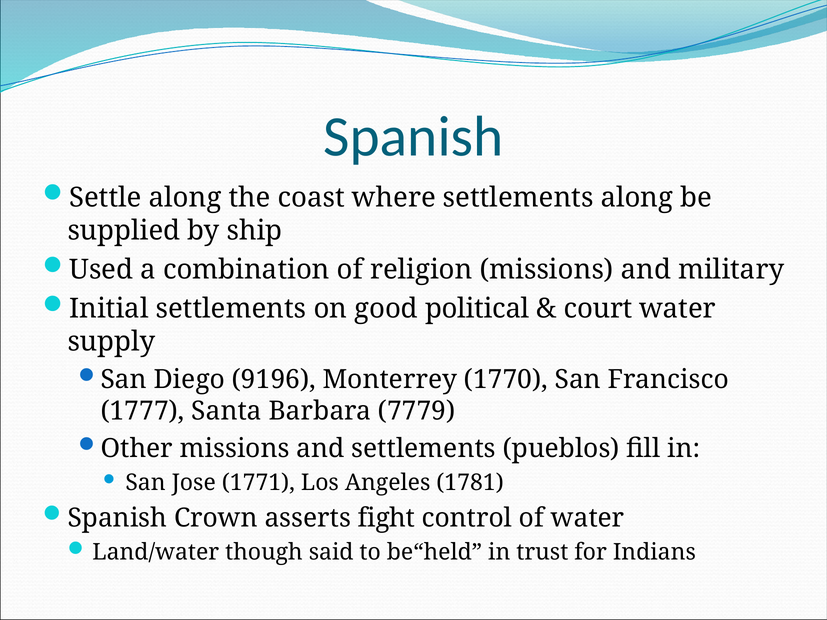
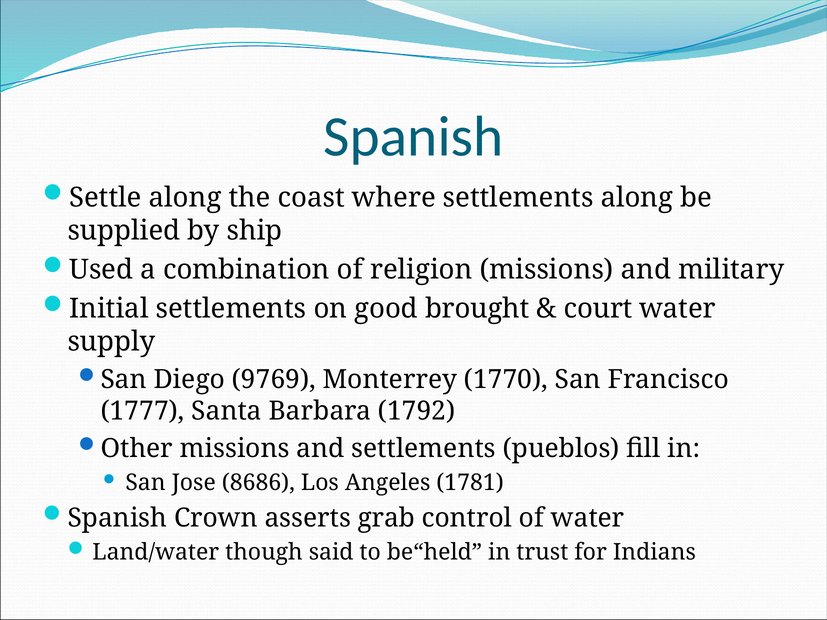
political: political -> brought
9196: 9196 -> 9769
7779: 7779 -> 1792
1771: 1771 -> 8686
fight: fight -> grab
